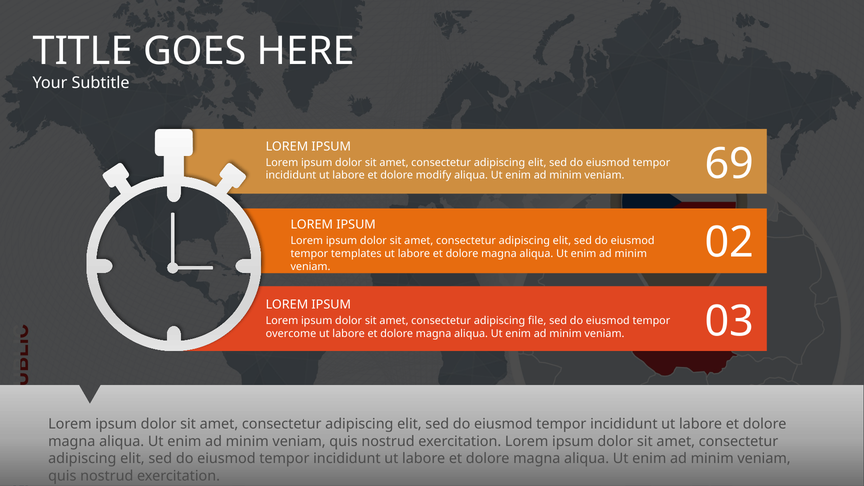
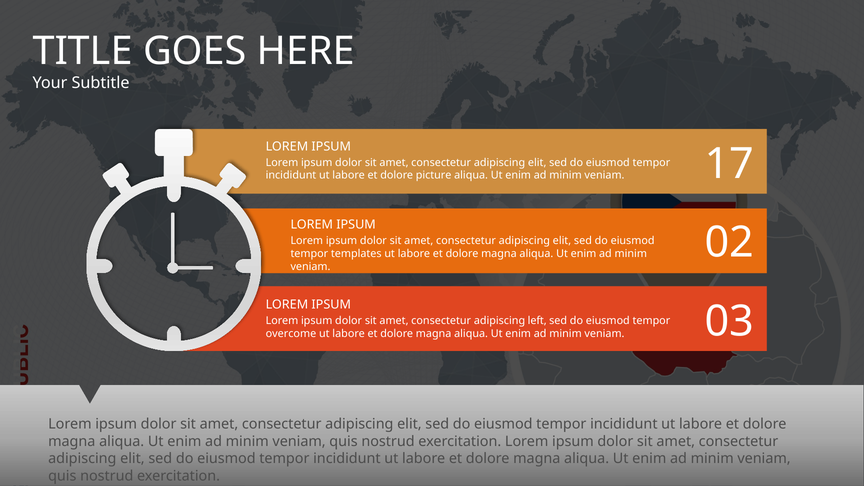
modify: modify -> picture
69: 69 -> 17
file: file -> left
